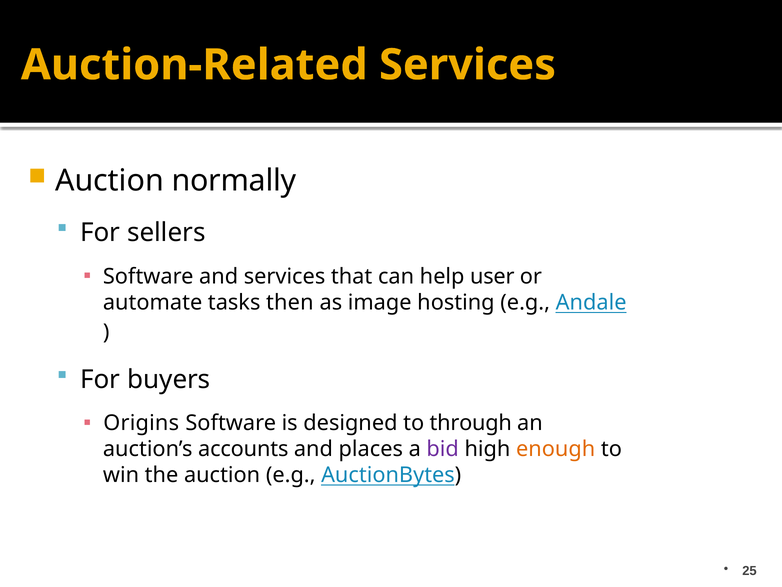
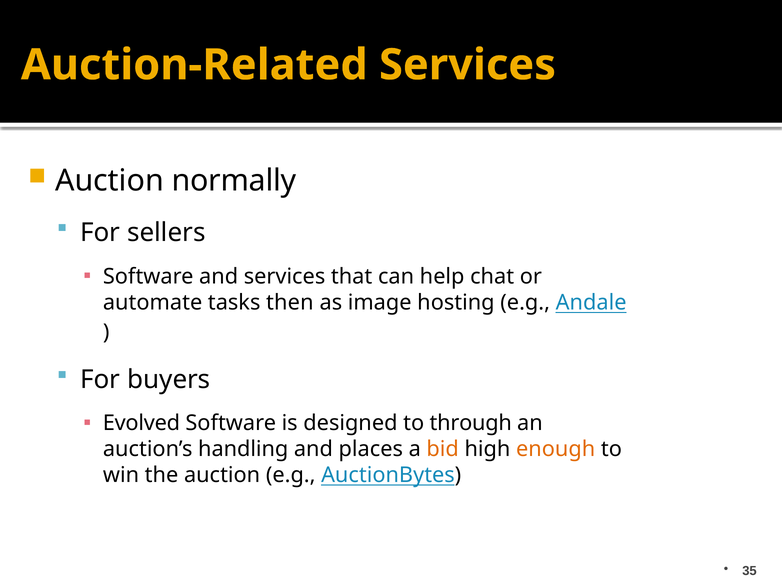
user: user -> chat
Origins: Origins -> Evolved
accounts: accounts -> handling
bid colour: purple -> orange
25: 25 -> 35
